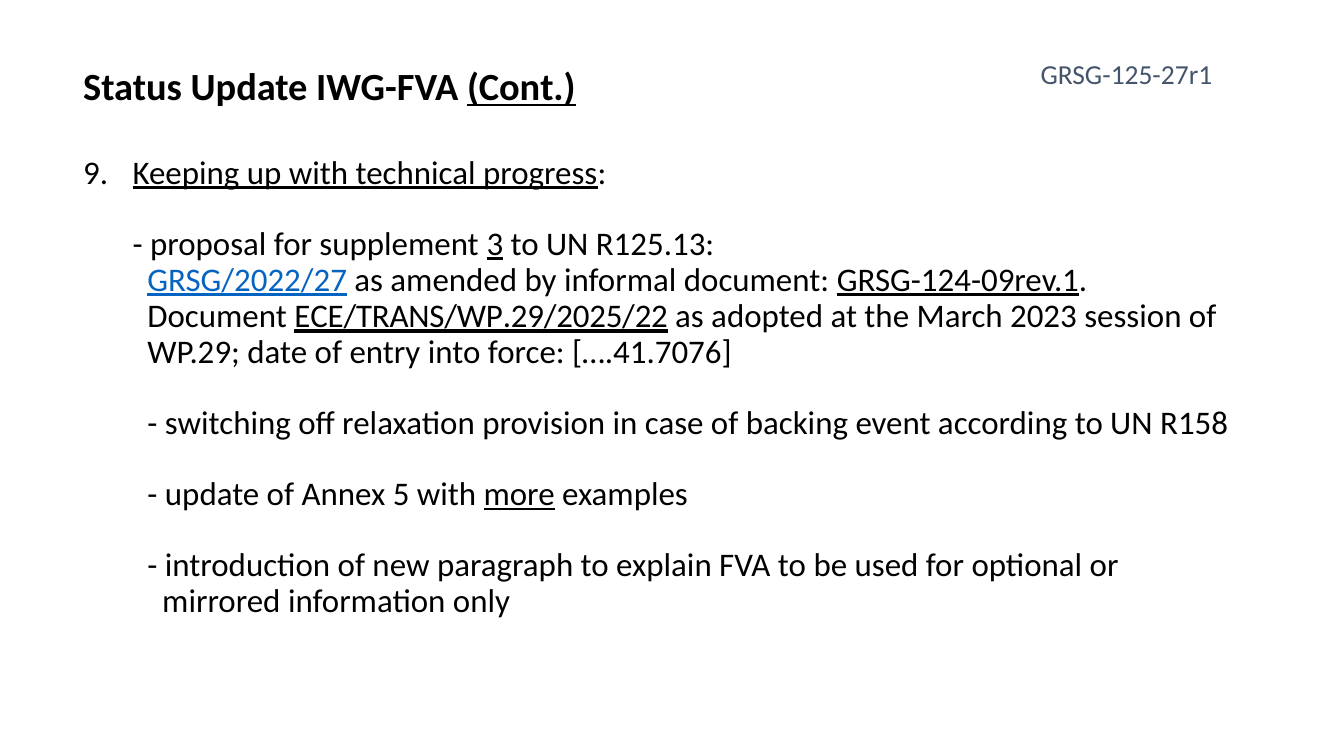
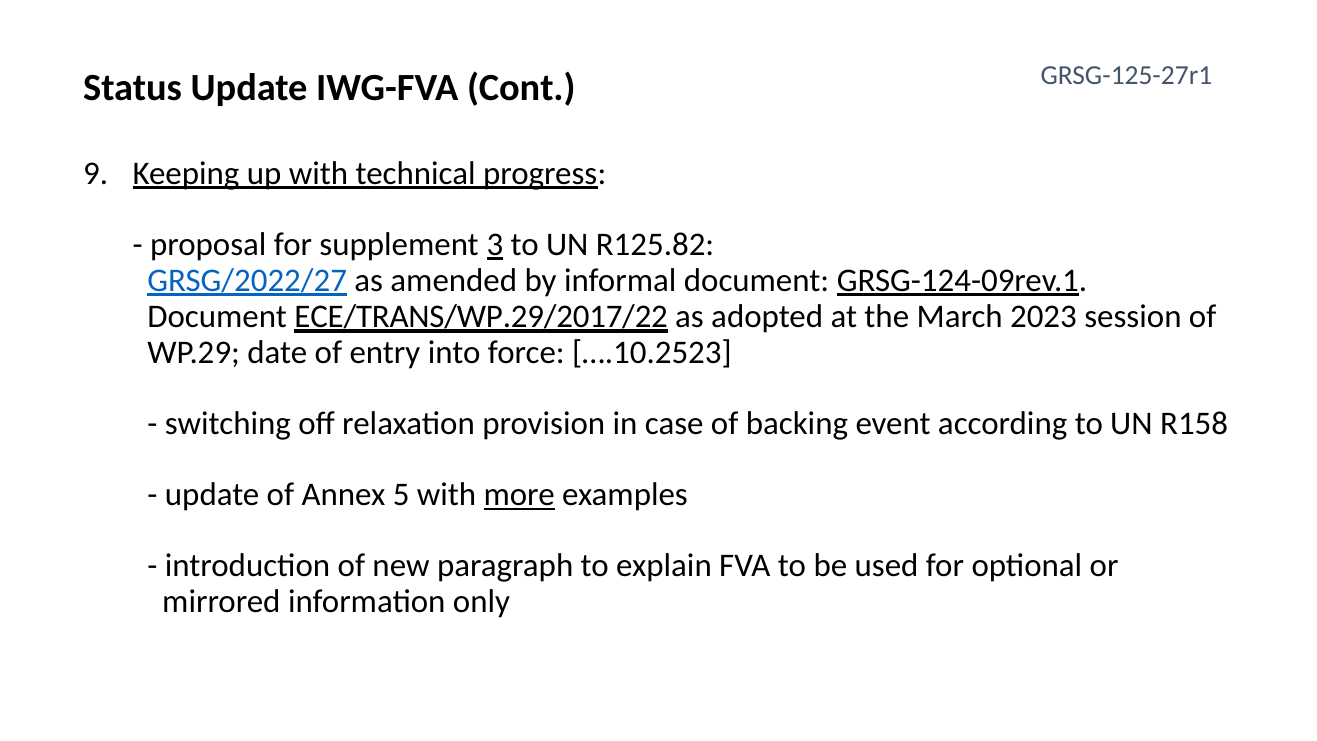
Cont underline: present -> none
R125.13: R125.13 -> R125.82
ECE/TRANS/WP.29/2025/22: ECE/TRANS/WP.29/2025/22 -> ECE/TRANS/WP.29/2017/22
….41.7076: ….41.7076 -> ….10.2523
